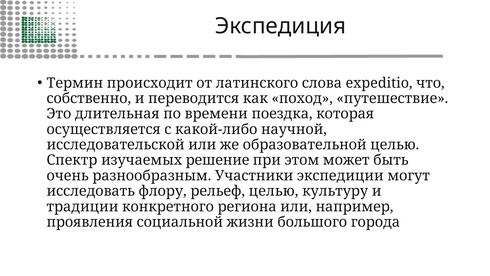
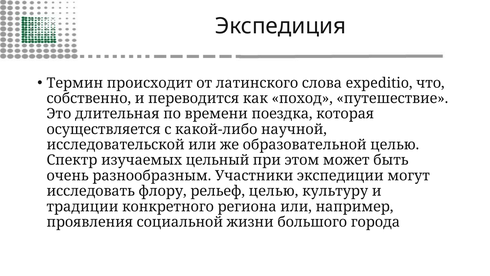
решение: решение -> цельный
